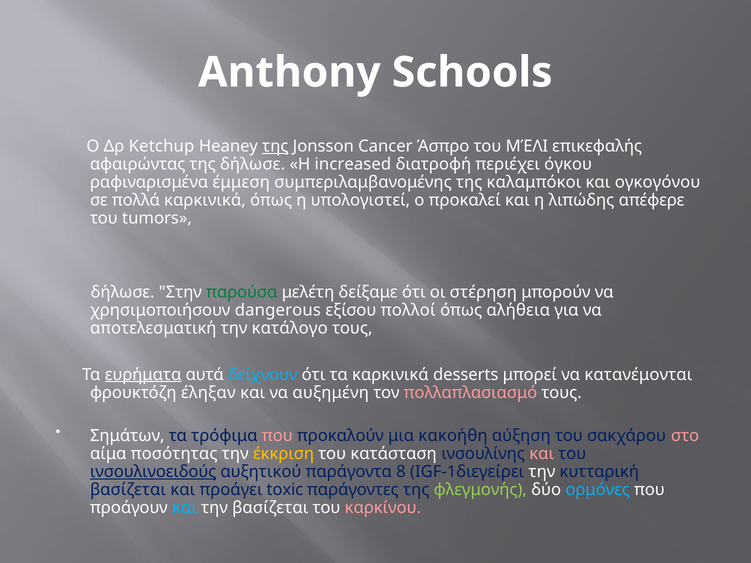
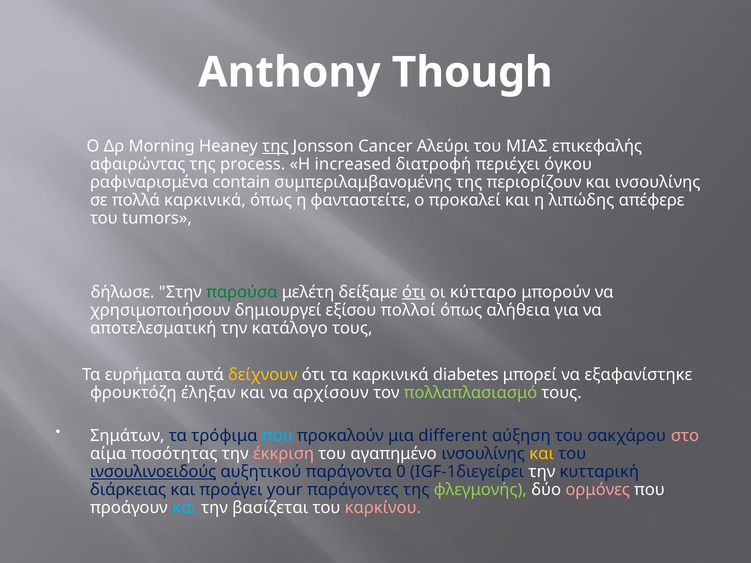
Schools: Schools -> Though
Ketchup: Ketchup -> Morning
Άσπρο: Άσπρο -> Αλεύρι
ΜΈΛΙ: ΜΈΛΙ -> ΜΙΑΣ
της δήλωσε: δήλωσε -> process
έμμεση: έμμεση -> contain
καλαμπόκοι: καλαμπόκοι -> περιορίζουν
και ογκογόνου: ογκογόνου -> ινσουλίνης
υπολογιστεί: υπολογιστεί -> φανταστείτε
ότι at (414, 292) underline: none -> present
στέρηση: στέρηση -> κύτταρο
dangerous: dangerous -> δημιουργεί
ευρήματα underline: present -> none
δείχνουν colour: light blue -> yellow
desserts: desserts -> diabetes
κατανέμονται: κατανέμονται -> εξαφανίστηκε
αυξημένη: αυξημένη -> αρχίσουν
πολλαπλασιασμό colour: pink -> light green
που at (277, 436) colour: pink -> light blue
κακοήθη: κακοήθη -> different
έκκριση colour: yellow -> pink
κατάσταση: κατάσταση -> αγαπημένο
και at (542, 454) colour: pink -> yellow
8: 8 -> 0
βασίζεται at (128, 490): βασίζεται -> διάρκειας
toxic: toxic -> your
ορμόνες colour: light blue -> pink
